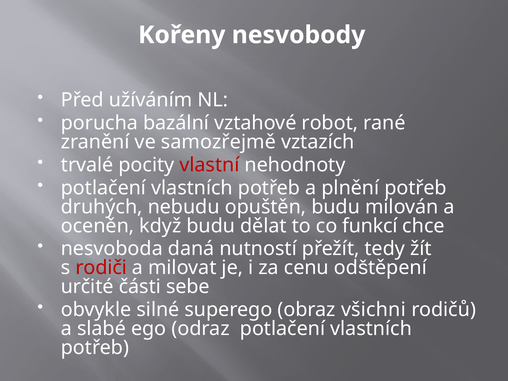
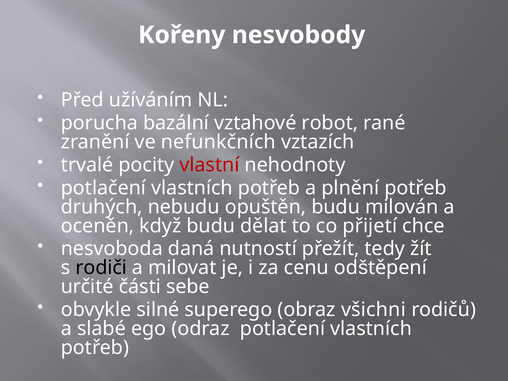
samozřejmě: samozřejmě -> nefunkčních
funkcí: funkcí -> přijetí
rodiči colour: red -> black
